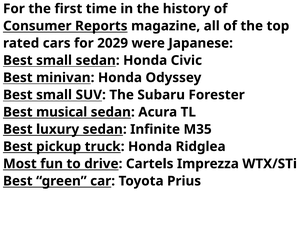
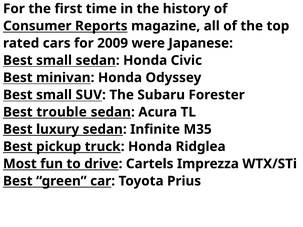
2029: 2029 -> 2009
musical: musical -> trouble
